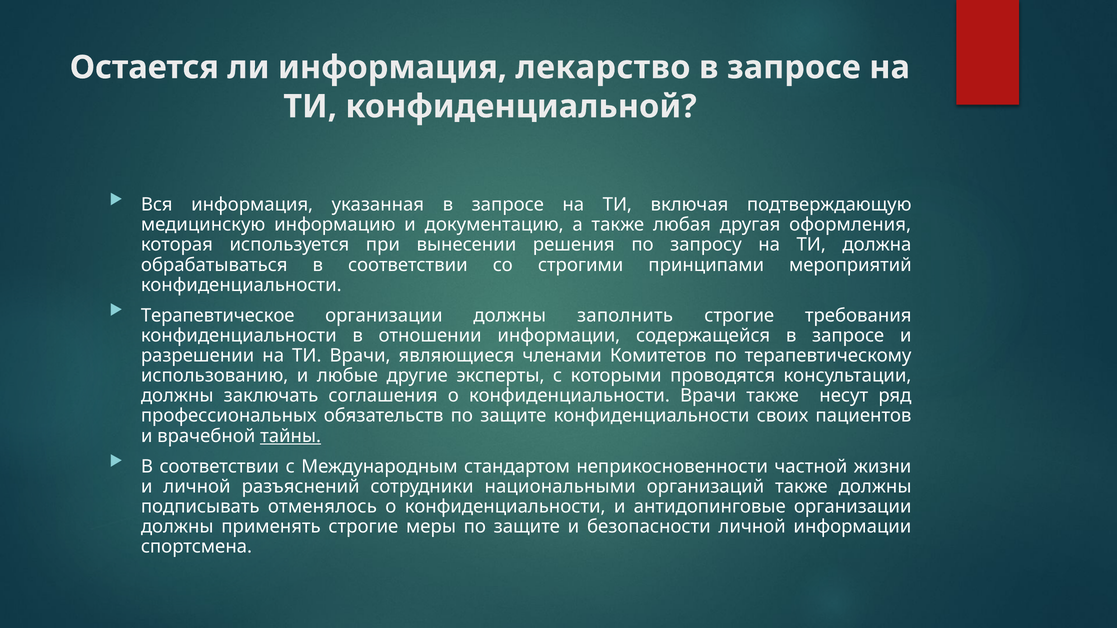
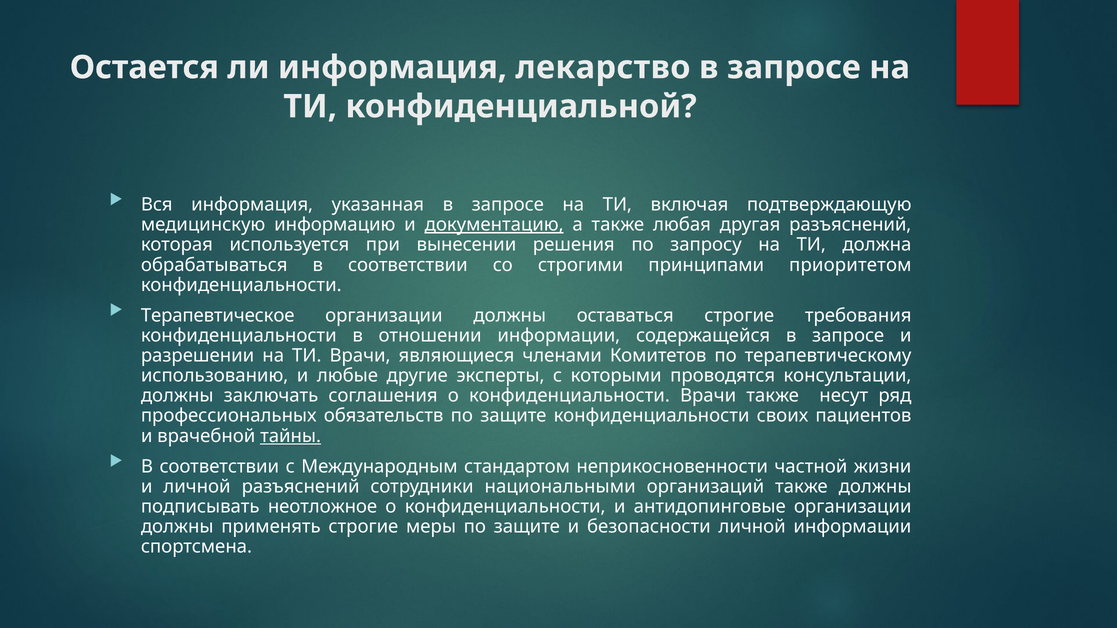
документацию underline: none -> present
другая оформления: оформления -> разъяснений
мероприятий: мероприятий -> приоритетом
заполнить: заполнить -> оставаться
отменялось: отменялось -> неотложное
